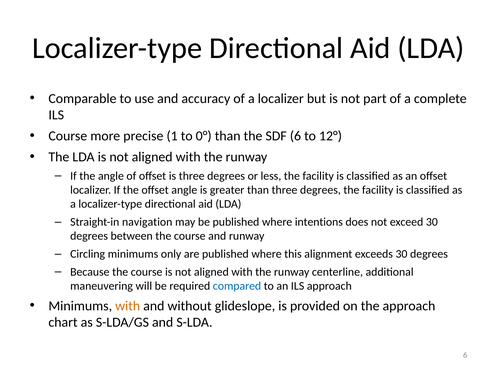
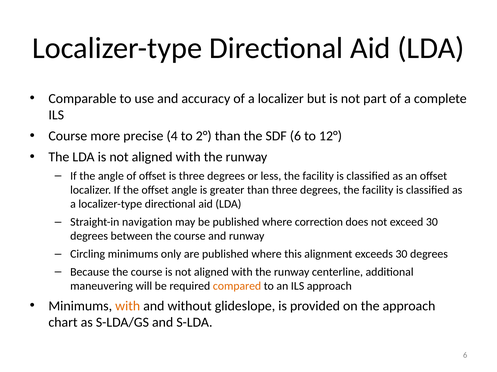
1: 1 -> 4
0°: 0° -> 2°
intentions: intentions -> correction
compared colour: blue -> orange
